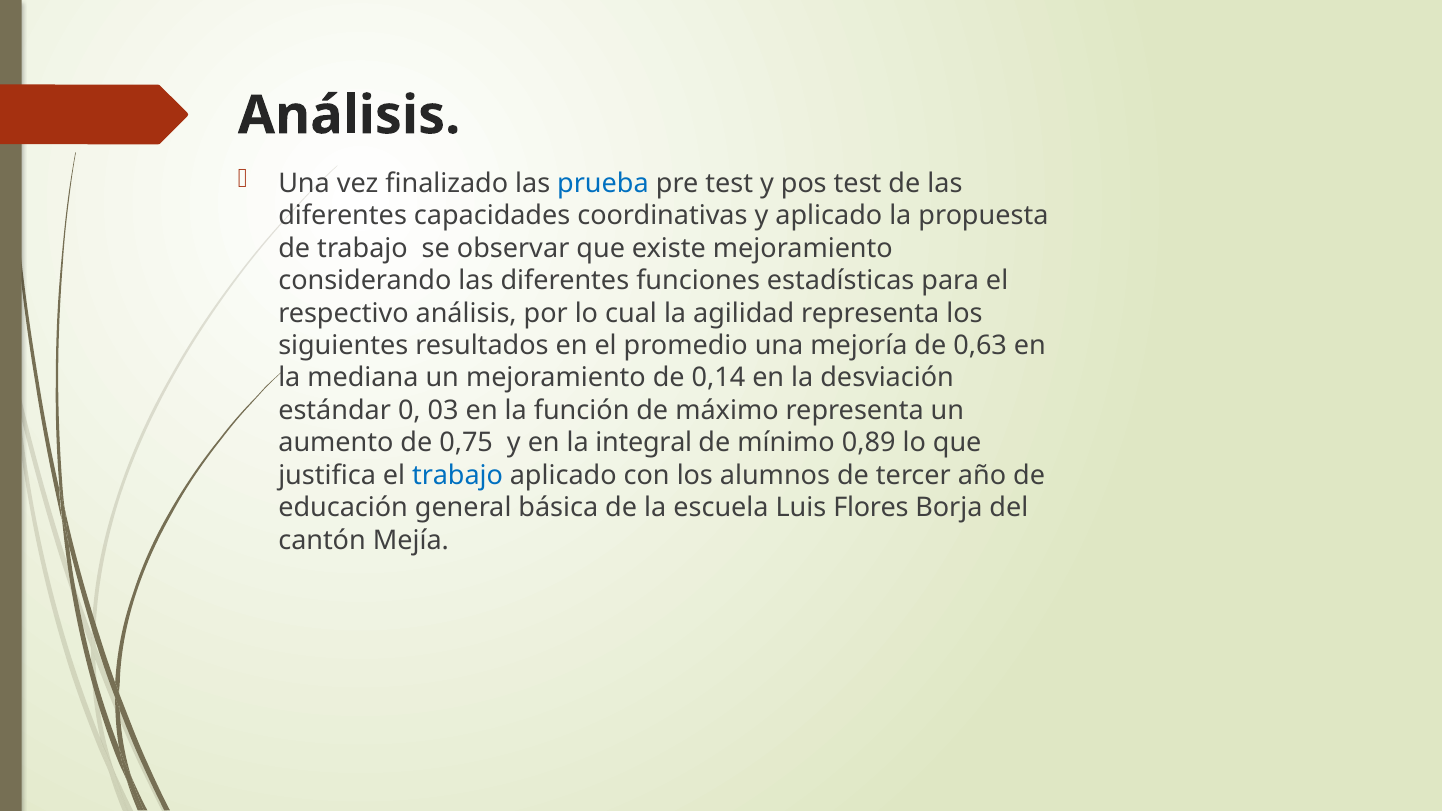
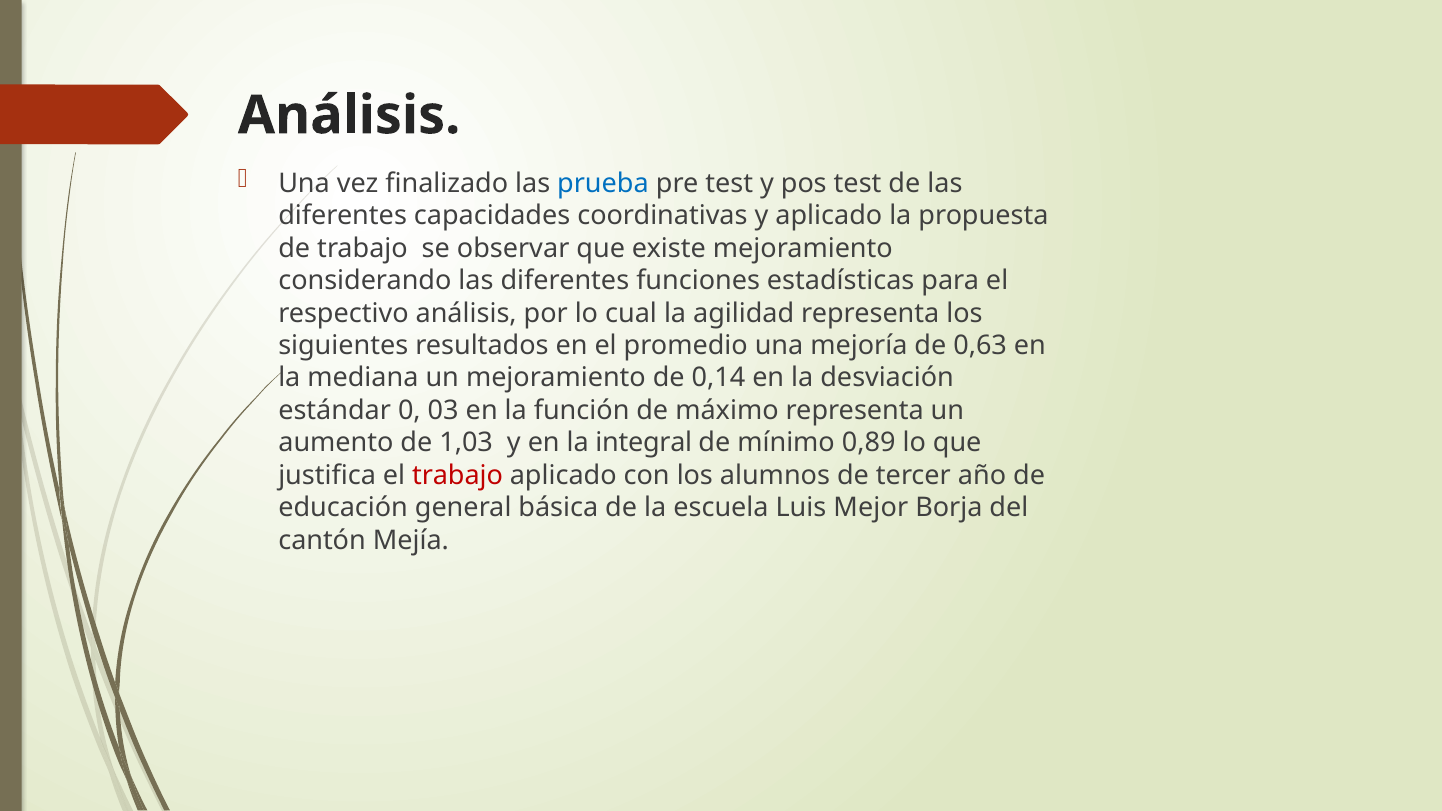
0,75: 0,75 -> 1,03
trabajo at (458, 475) colour: blue -> red
Flores: Flores -> Mejor
